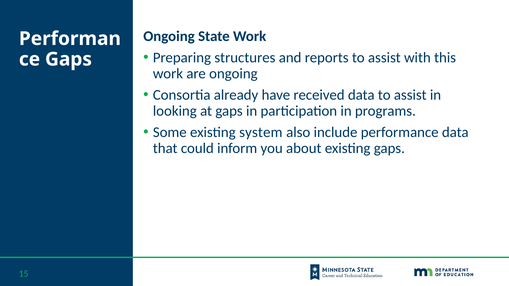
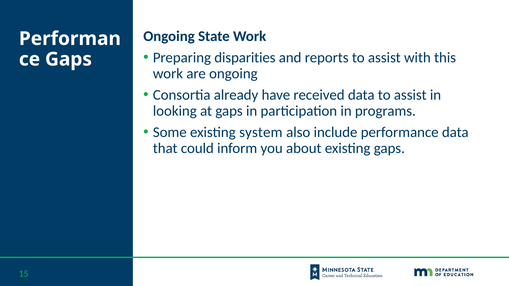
structures: structures -> disparities
